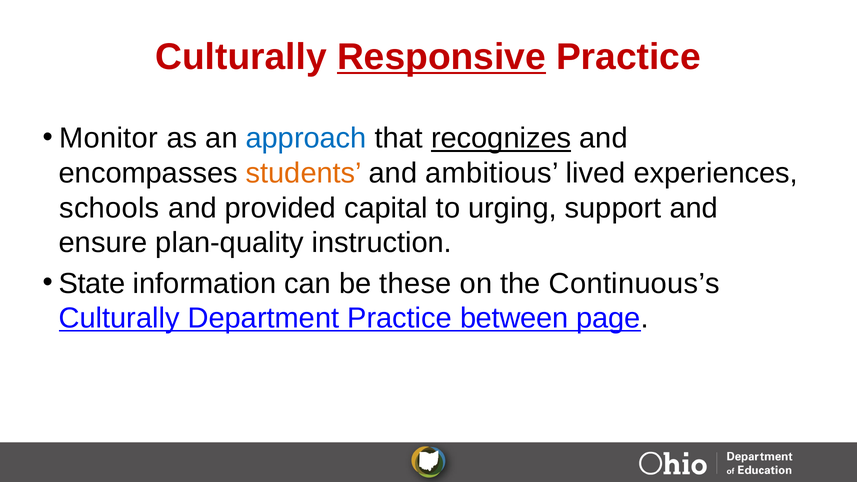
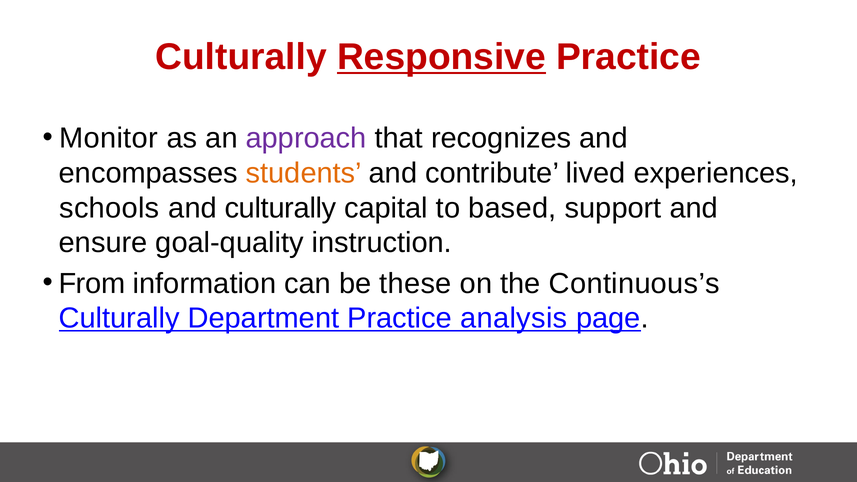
approach colour: blue -> purple
recognizes underline: present -> none
ambitious: ambitious -> contribute
and provided: provided -> culturally
urging: urging -> based
plan-quality: plan-quality -> goal-quality
State: State -> From
between: between -> analysis
